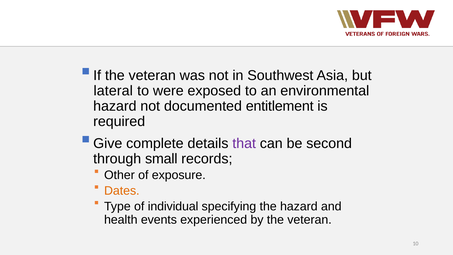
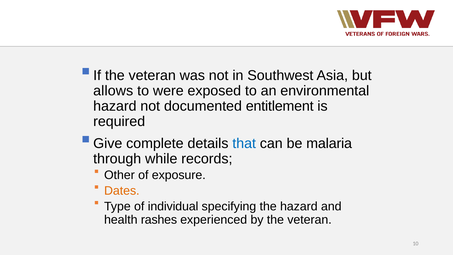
lateral: lateral -> allows
that colour: purple -> blue
second: second -> malaria
small: small -> while
events: events -> rashes
